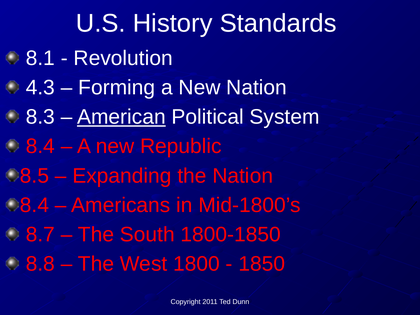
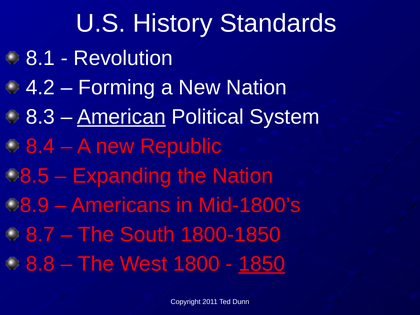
4.3: 4.3 -> 4.2
8.4 at (35, 205): 8.4 -> 8.9
1850 underline: none -> present
